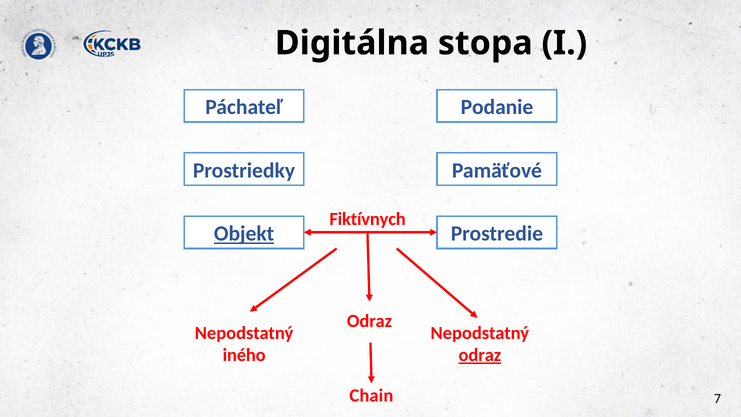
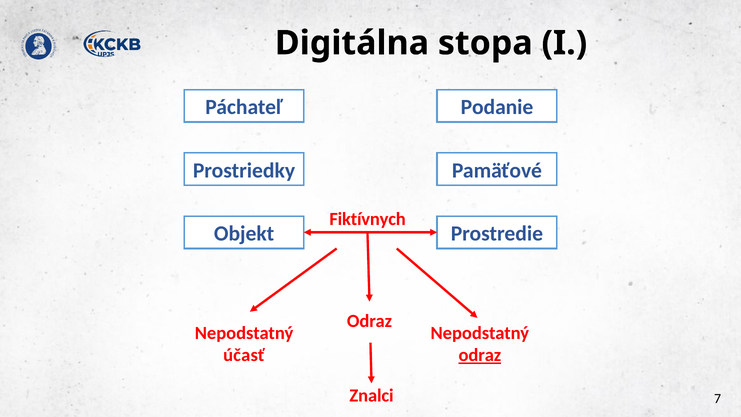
Objekt underline: present -> none
iného: iného -> účasť
Chain: Chain -> Znalci
